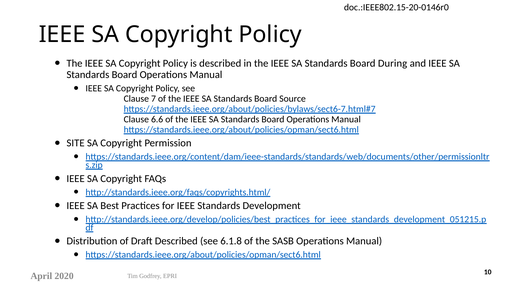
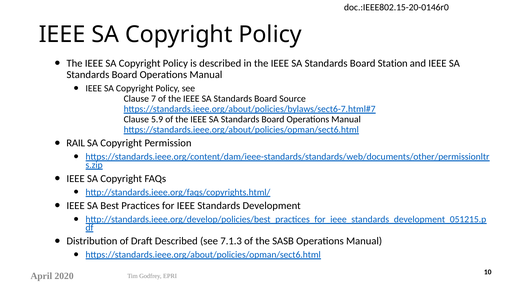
During: During -> Station
6.6: 6.6 -> 5.9
SITE: SITE -> RAIL
6.1.8: 6.1.8 -> 7.1.3
